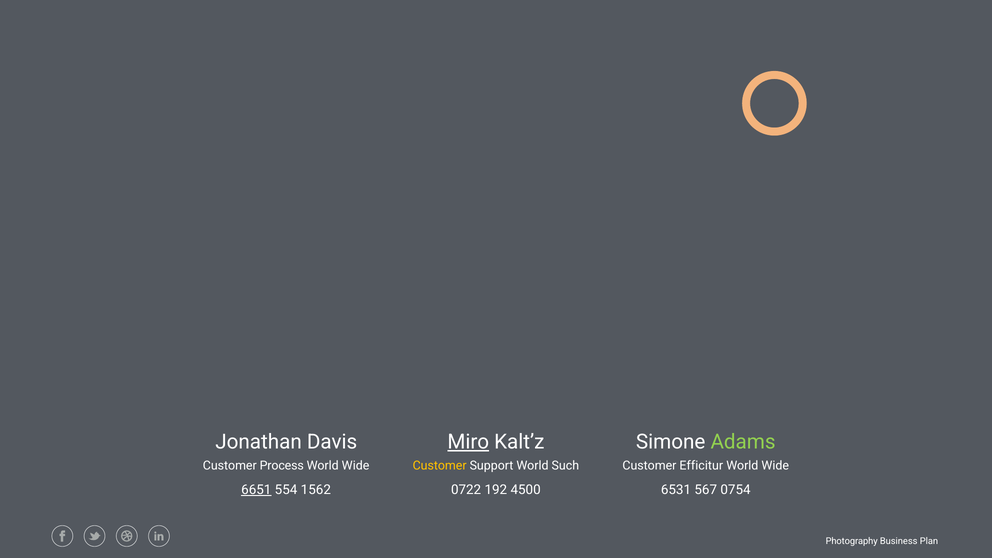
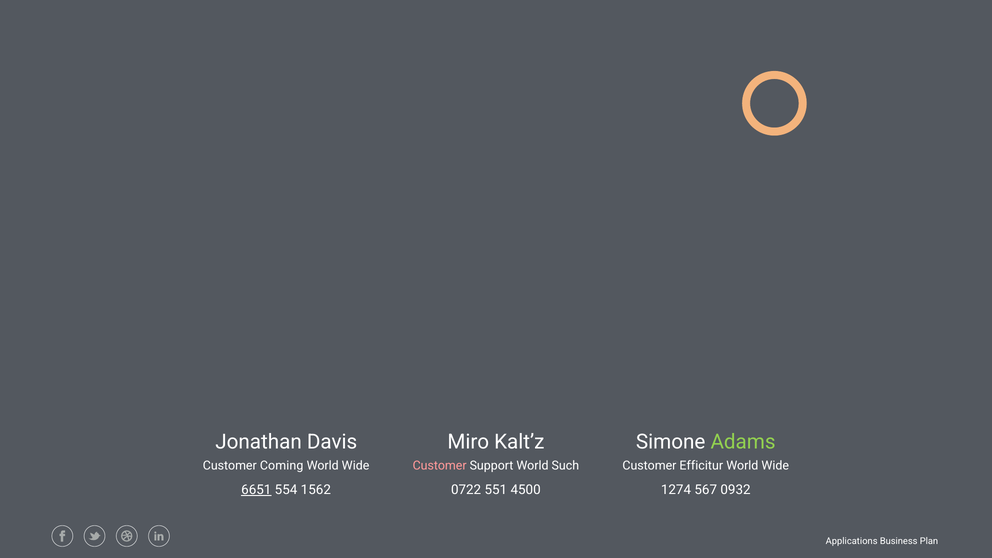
Miro underline: present -> none
Process: Process -> Coming
Customer at (440, 465) colour: yellow -> pink
192: 192 -> 551
6531: 6531 -> 1274
0754: 0754 -> 0932
Photography: Photography -> Applications
